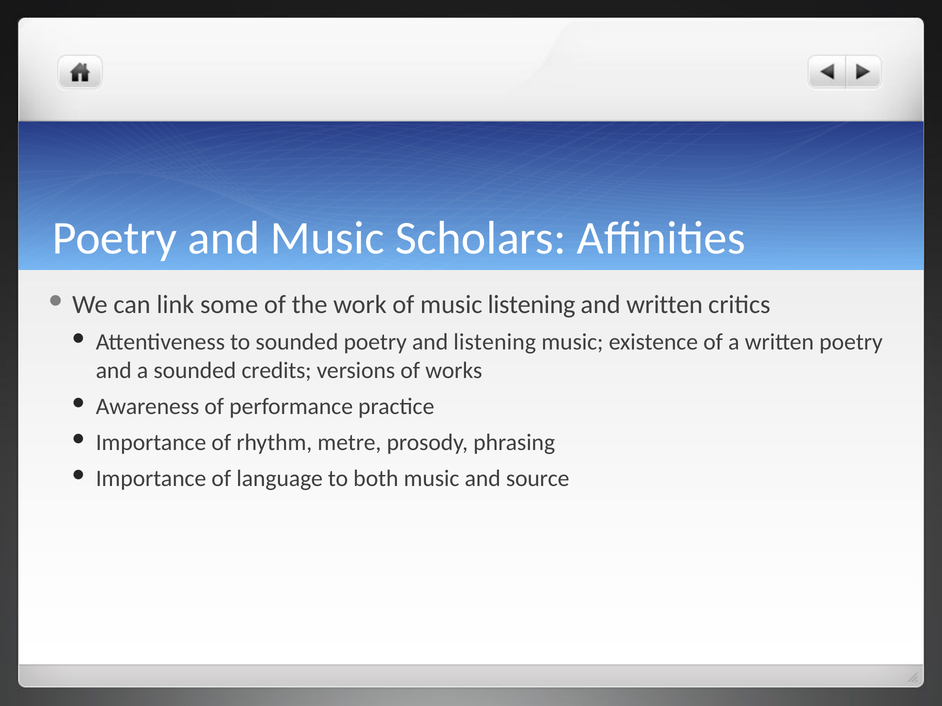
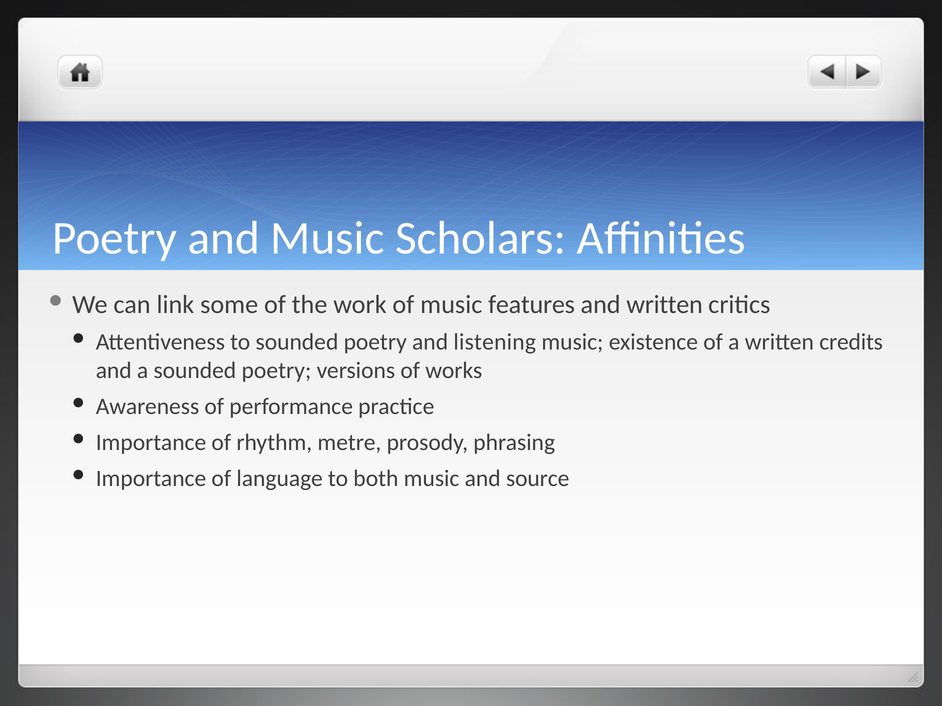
music listening: listening -> features
written poetry: poetry -> credits
a sounded credits: credits -> poetry
